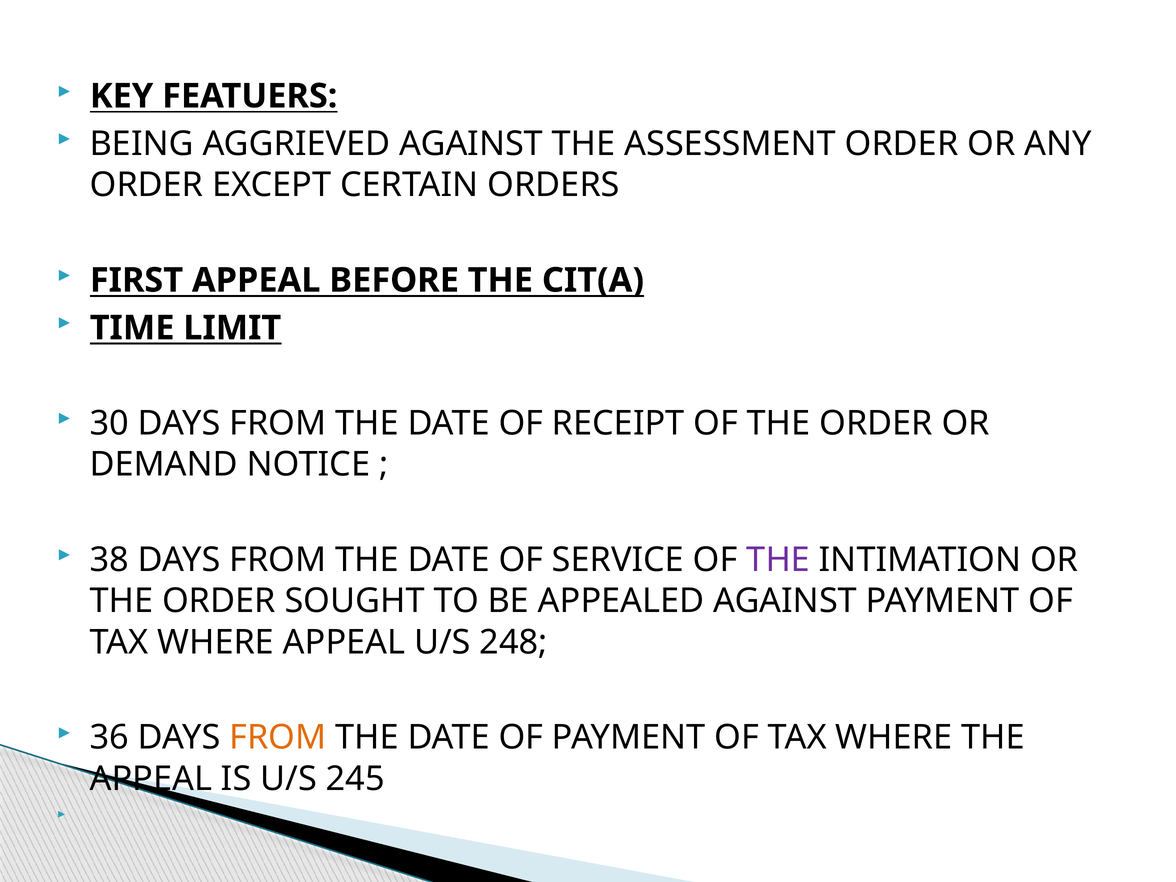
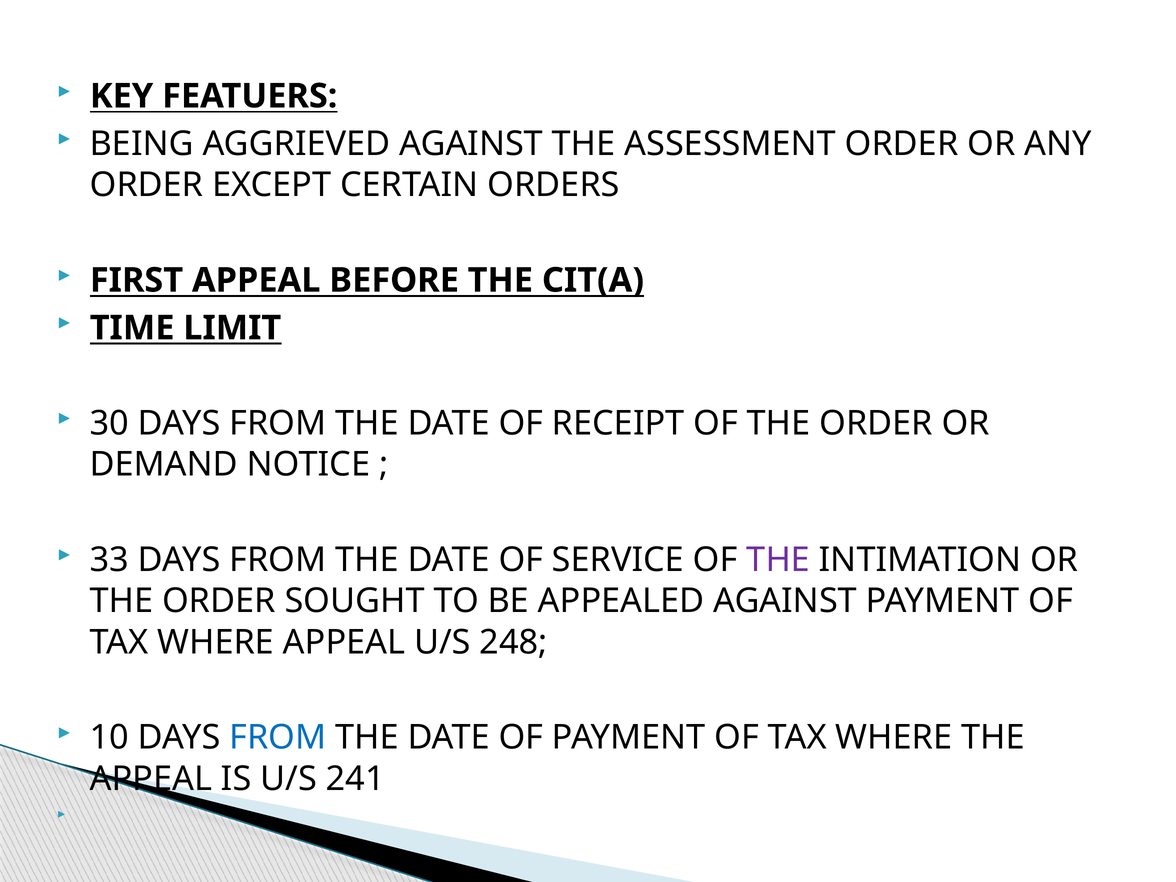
38: 38 -> 33
36: 36 -> 10
FROM at (278, 738) colour: orange -> blue
245: 245 -> 241
